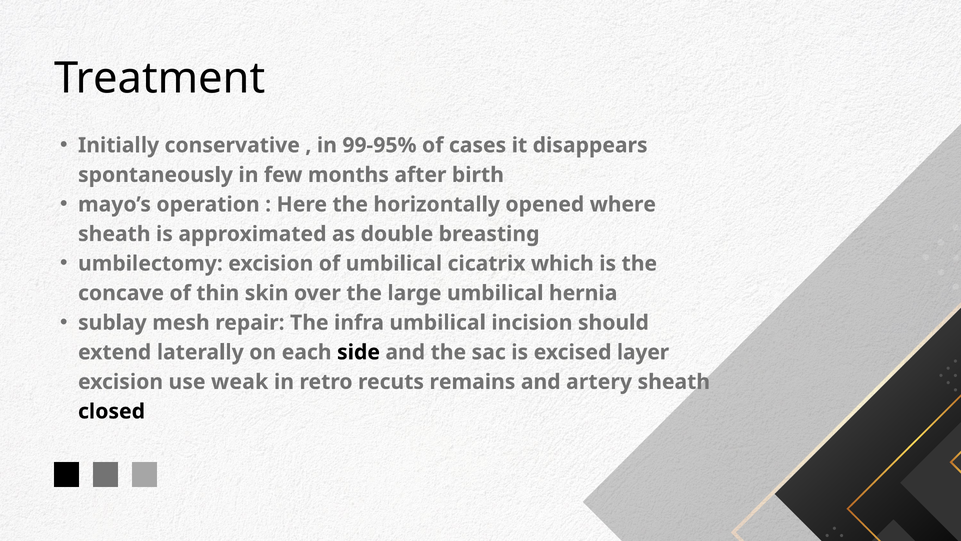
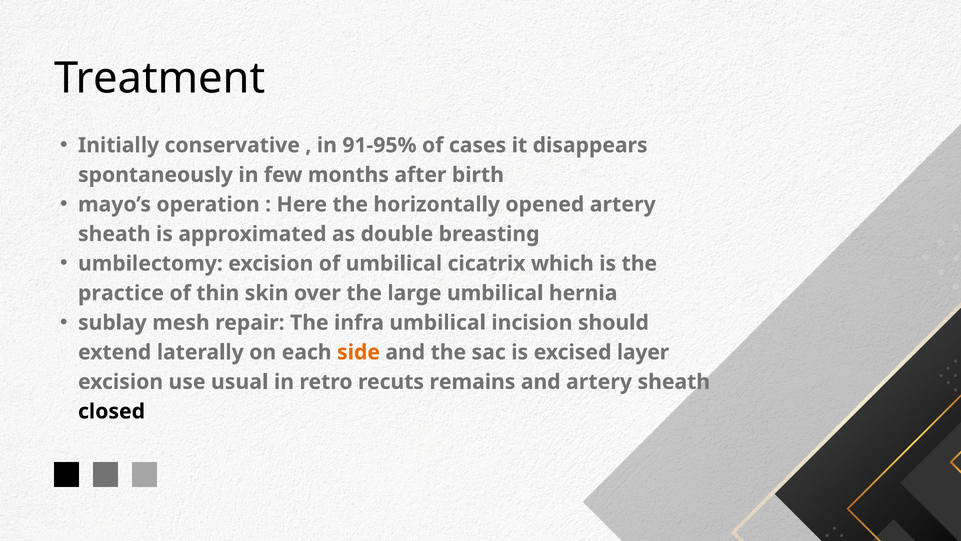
99-95%: 99-95% -> 91-95%
opened where: where -> artery
concave: concave -> practice
side colour: black -> orange
weak: weak -> usual
